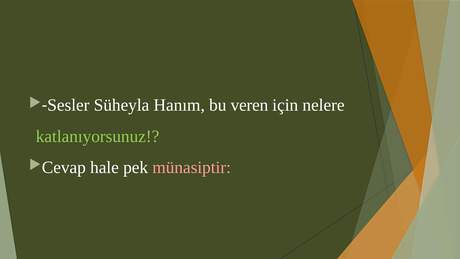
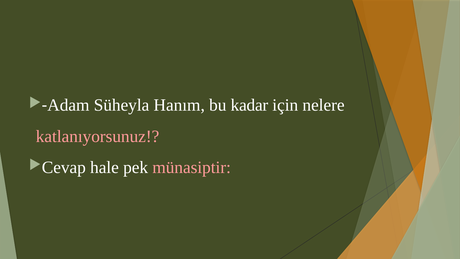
Sesler: Sesler -> Adam
veren: veren -> kadar
katlanıyorsunuz colour: light green -> pink
